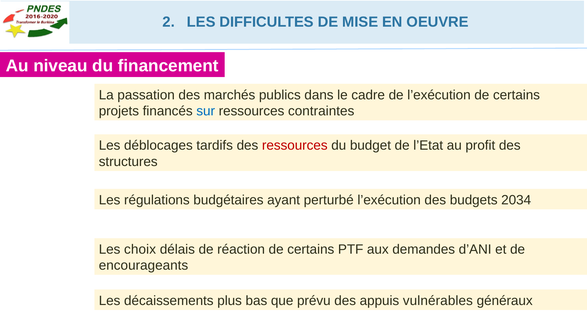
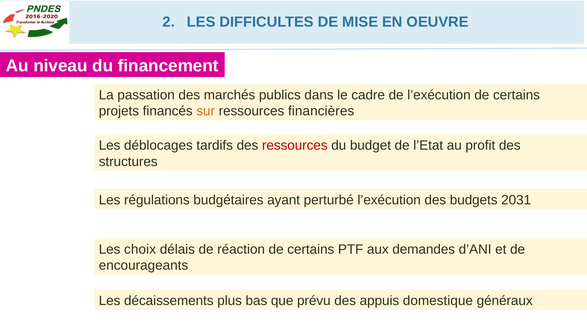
sur colour: blue -> orange
contraintes: contraintes -> financières
2034: 2034 -> 2031
vulnérables: vulnérables -> domestique
